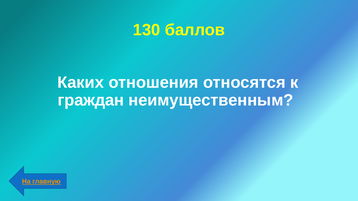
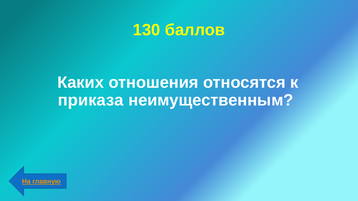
граждан: граждан -> приказа
